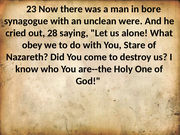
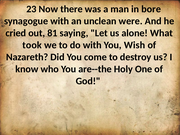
28: 28 -> 81
obey: obey -> took
Stare: Stare -> Wish
